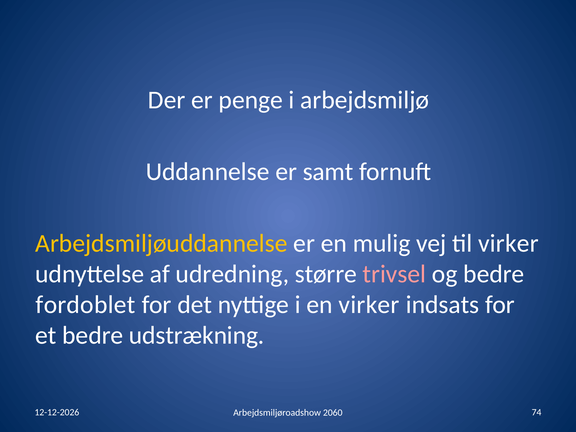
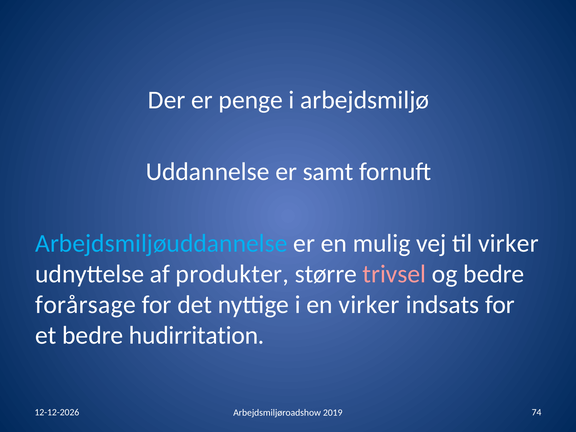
Arbejdsmiljøuddannelse colour: yellow -> light blue
udredning: udredning -> produkter
fordoblet: fordoblet -> forårsage
udstrækning: udstrækning -> hudirritation
2060: 2060 -> 2019
